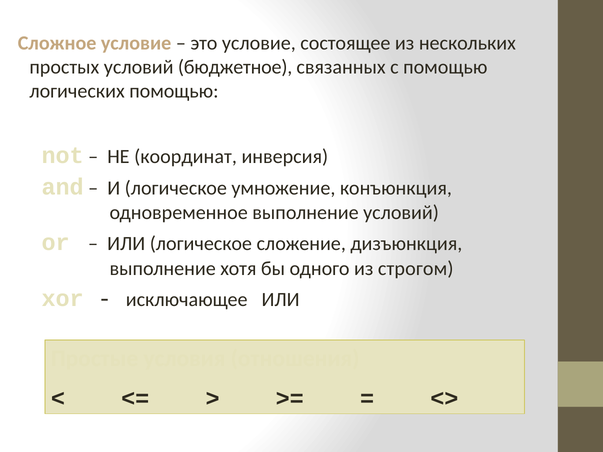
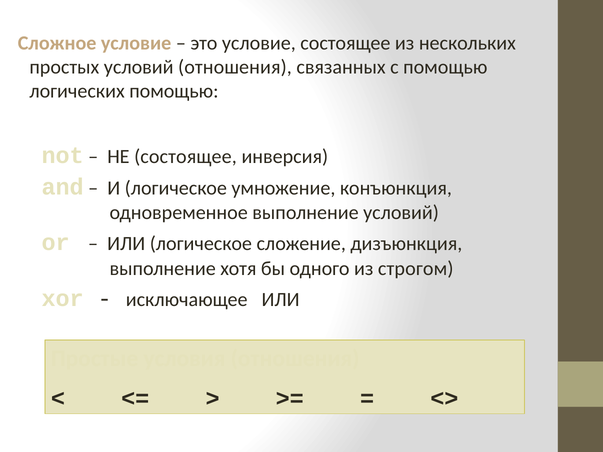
условий бюджетное: бюджетное -> отношения
НЕ координат: координат -> состоящее
